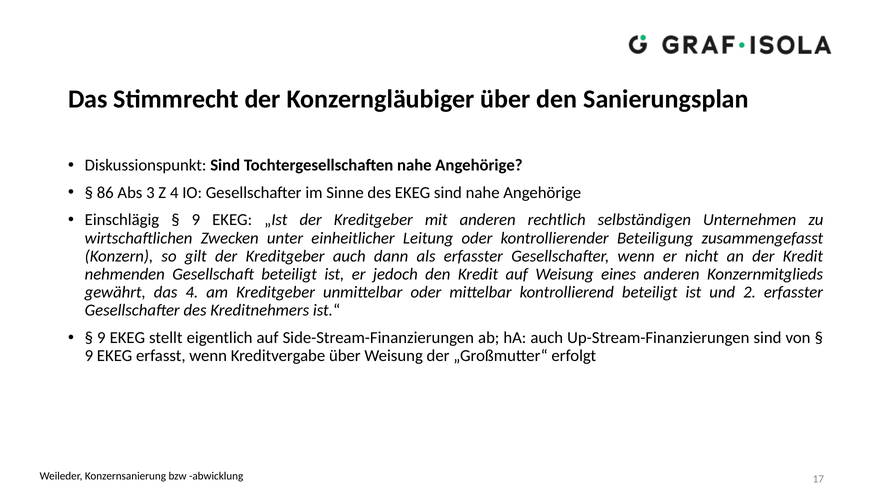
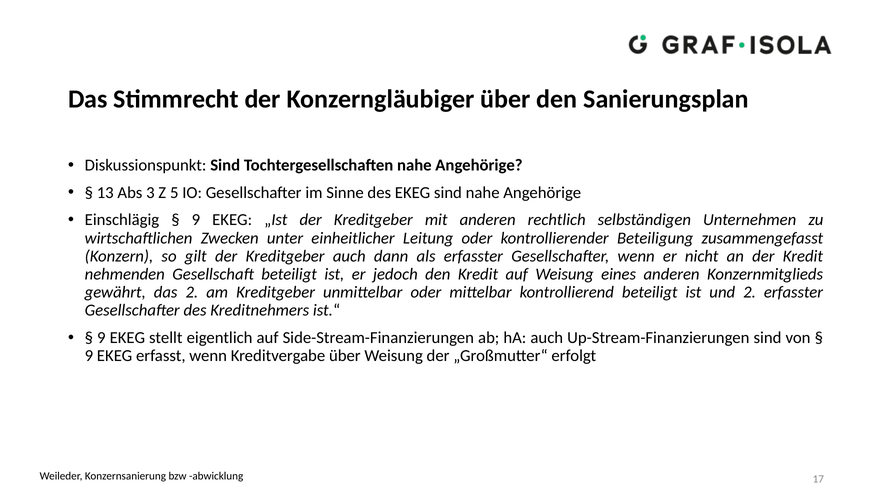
86: 86 -> 13
Z 4: 4 -> 5
das 4: 4 -> 2
